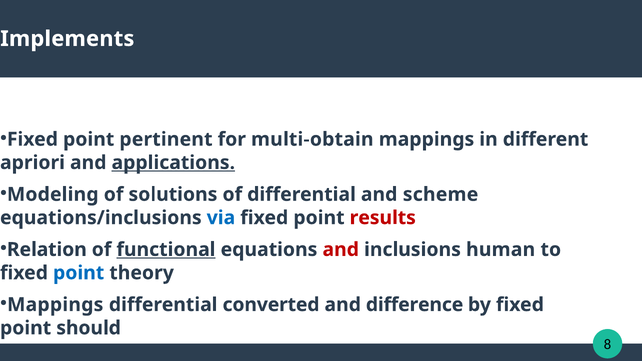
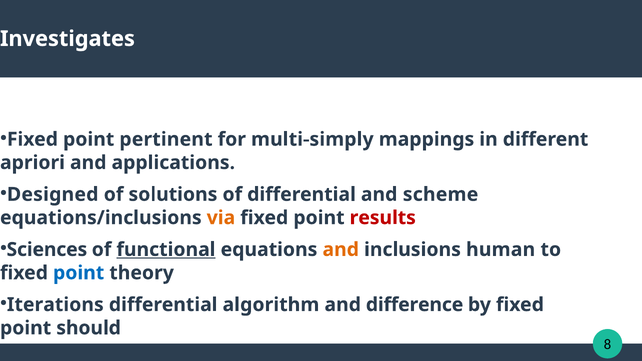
Implements: Implements -> Investigates
multi-obtain: multi-obtain -> multi-simply
applications underline: present -> none
Modeling: Modeling -> Designed
via colour: blue -> orange
Relation: Relation -> Sciences
and at (341, 250) colour: red -> orange
Mappings at (55, 305): Mappings -> Iterations
converted: converted -> algorithm
